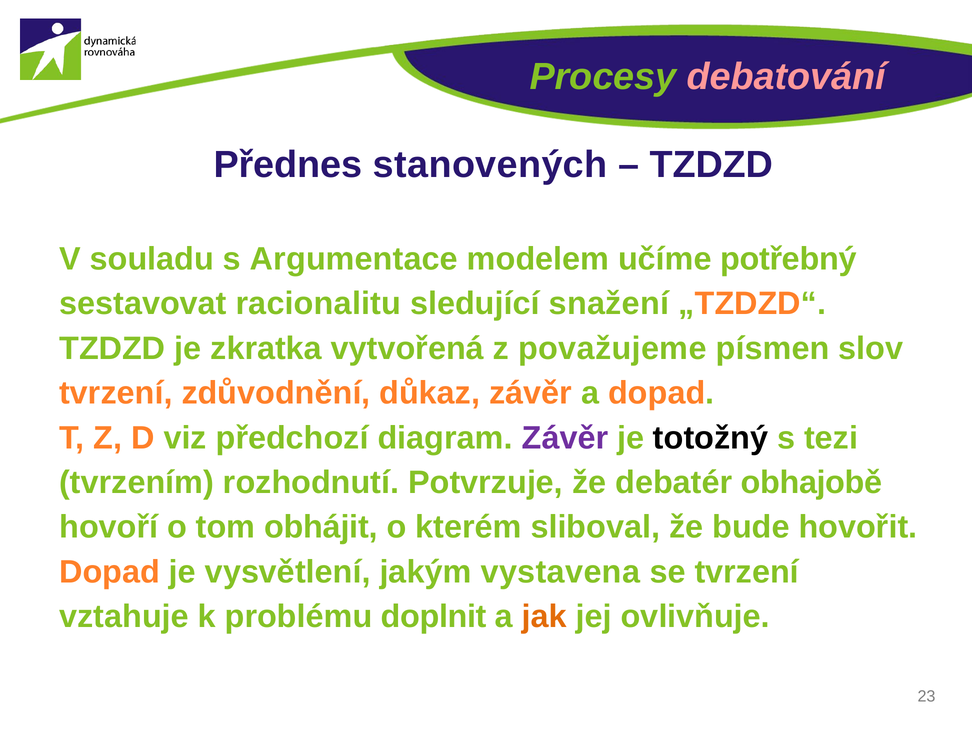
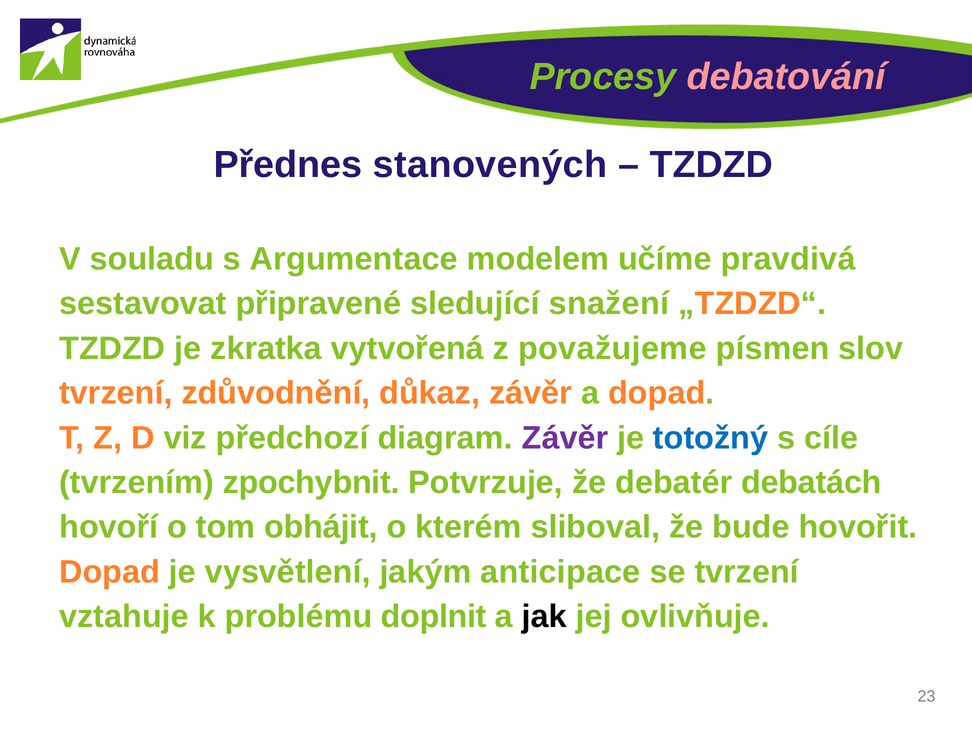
potřebný: potřebný -> pravdivá
racionalitu: racionalitu -> připravené
totožný colour: black -> blue
tezi: tezi -> cíle
rozhodnutí: rozhodnutí -> zpochybnit
obhajobě: obhajobě -> debatách
vystavena: vystavena -> anticipace
jak colour: orange -> black
